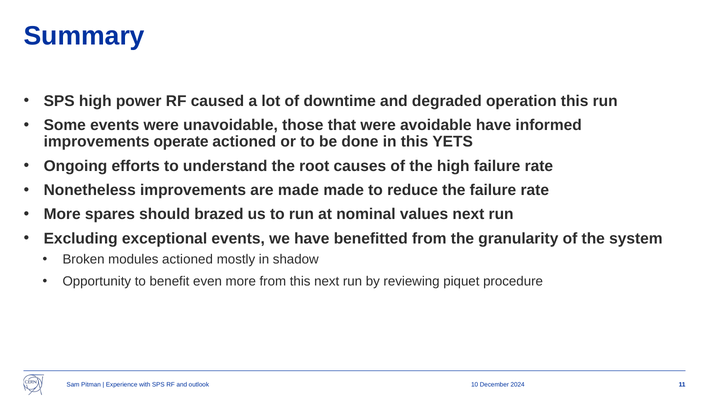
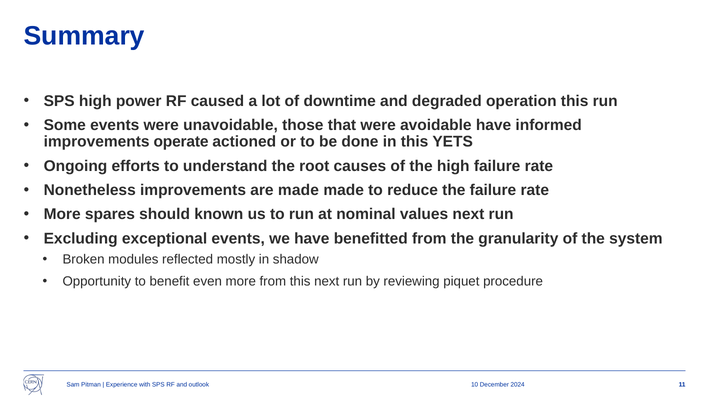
brazed: brazed -> known
modules actioned: actioned -> reflected
